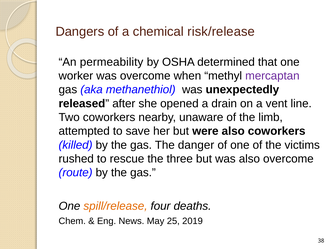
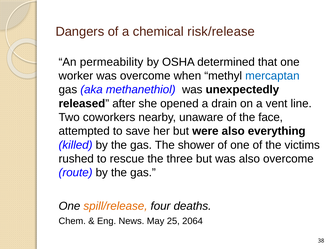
mercaptan colour: purple -> blue
limb: limb -> face
also coworkers: coworkers -> everything
danger: danger -> shower
2019: 2019 -> 2064
